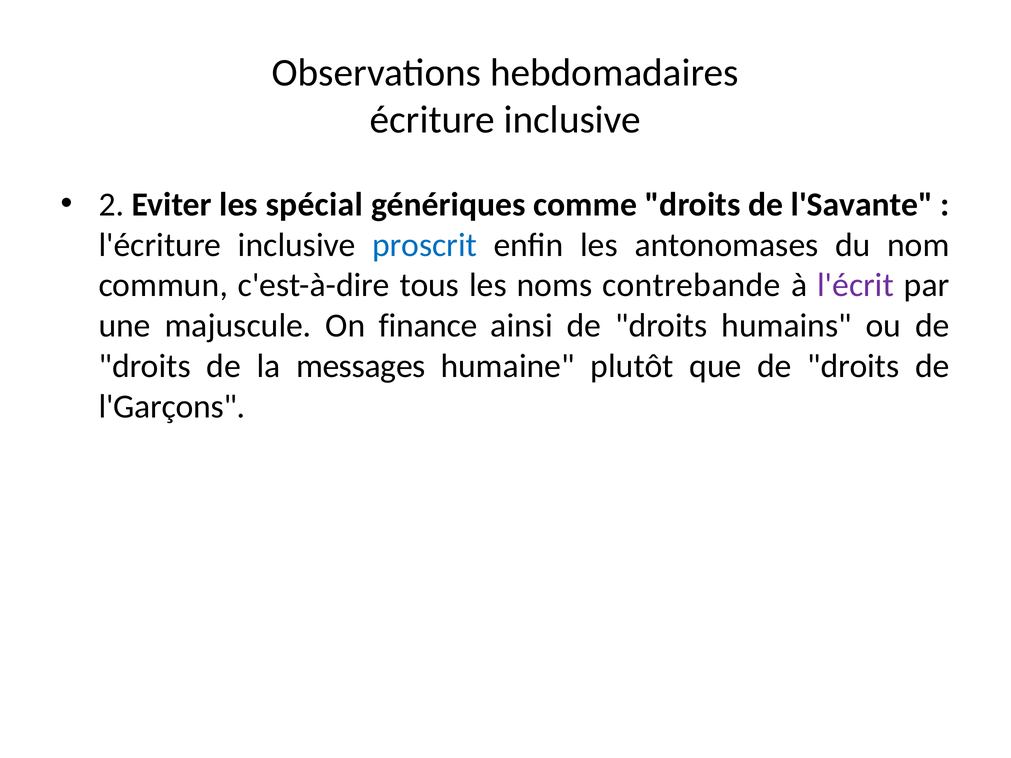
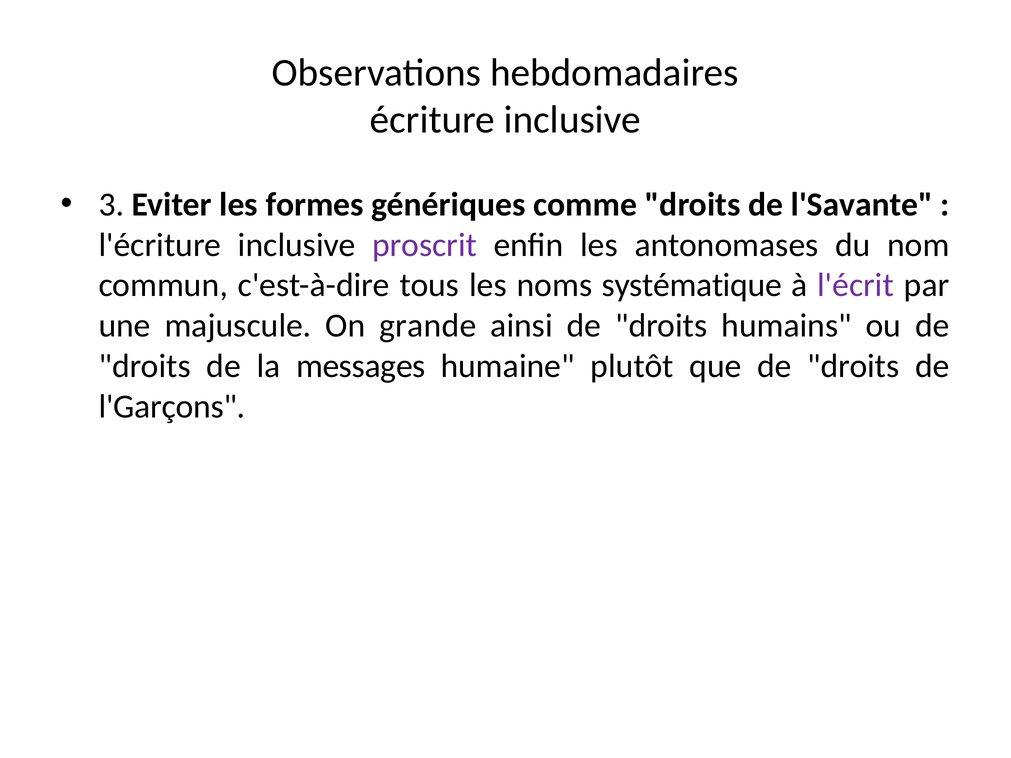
2: 2 -> 3
spécial: spécial -> formes
proscrit colour: blue -> purple
contrebande: contrebande -> systématique
finance: finance -> grande
